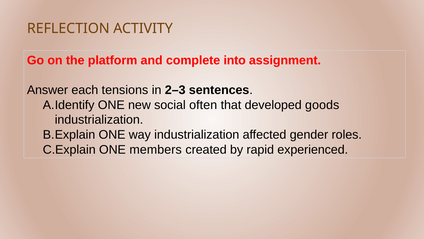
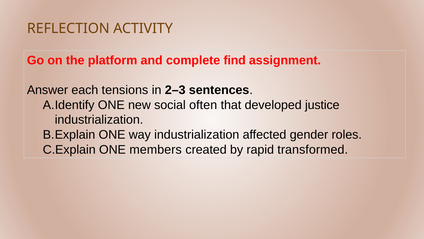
into: into -> find
goods: goods -> justice
experienced: experienced -> transformed
